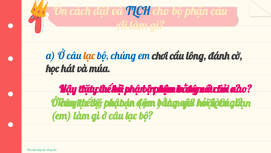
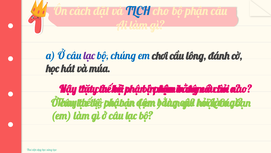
lạc at (89, 56) colour: orange -> purple
